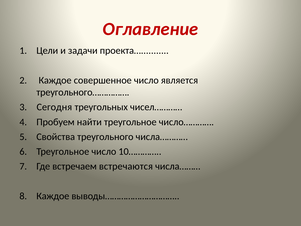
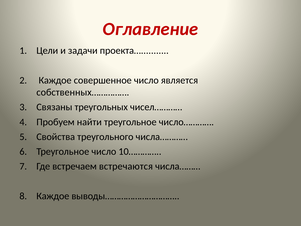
треугольного……………: треугольного…………… -> собственных……………
Сегодня: Сегодня -> Связаны
